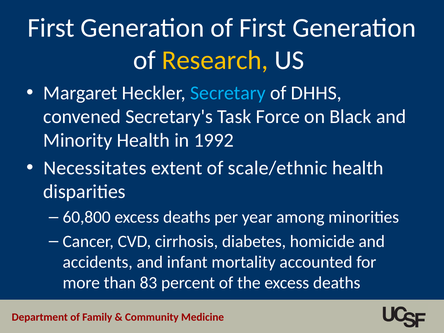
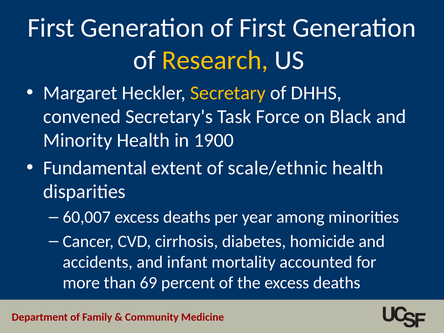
Secretary colour: light blue -> yellow
1992: 1992 -> 1900
Necessitates: Necessitates -> Fundamental
60,800: 60,800 -> 60,007
83: 83 -> 69
